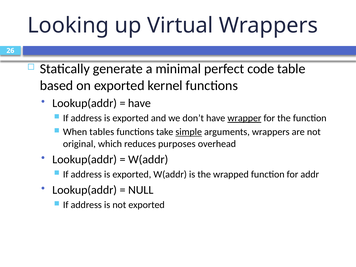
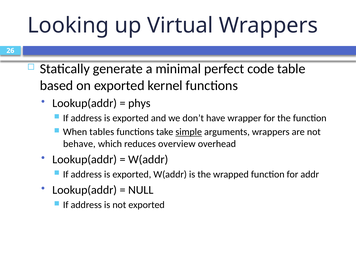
have at (139, 103): have -> phys
wrapper underline: present -> none
original: original -> behave
purposes: purposes -> overview
